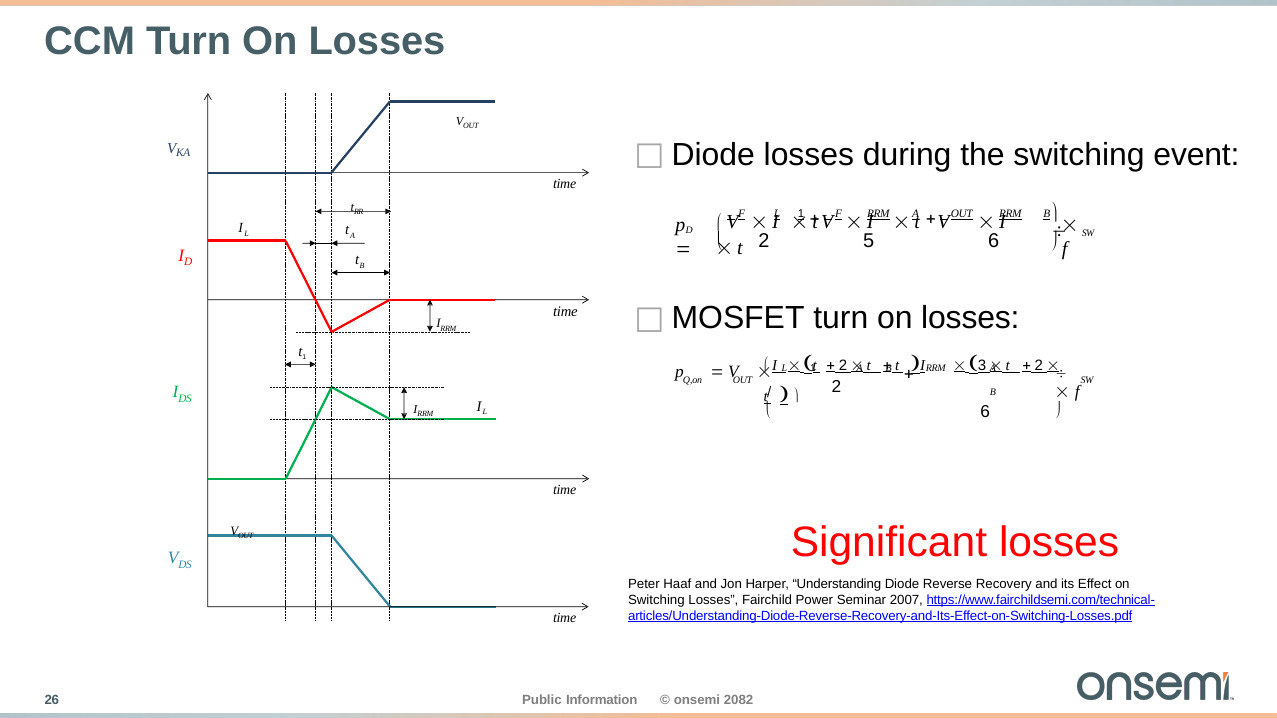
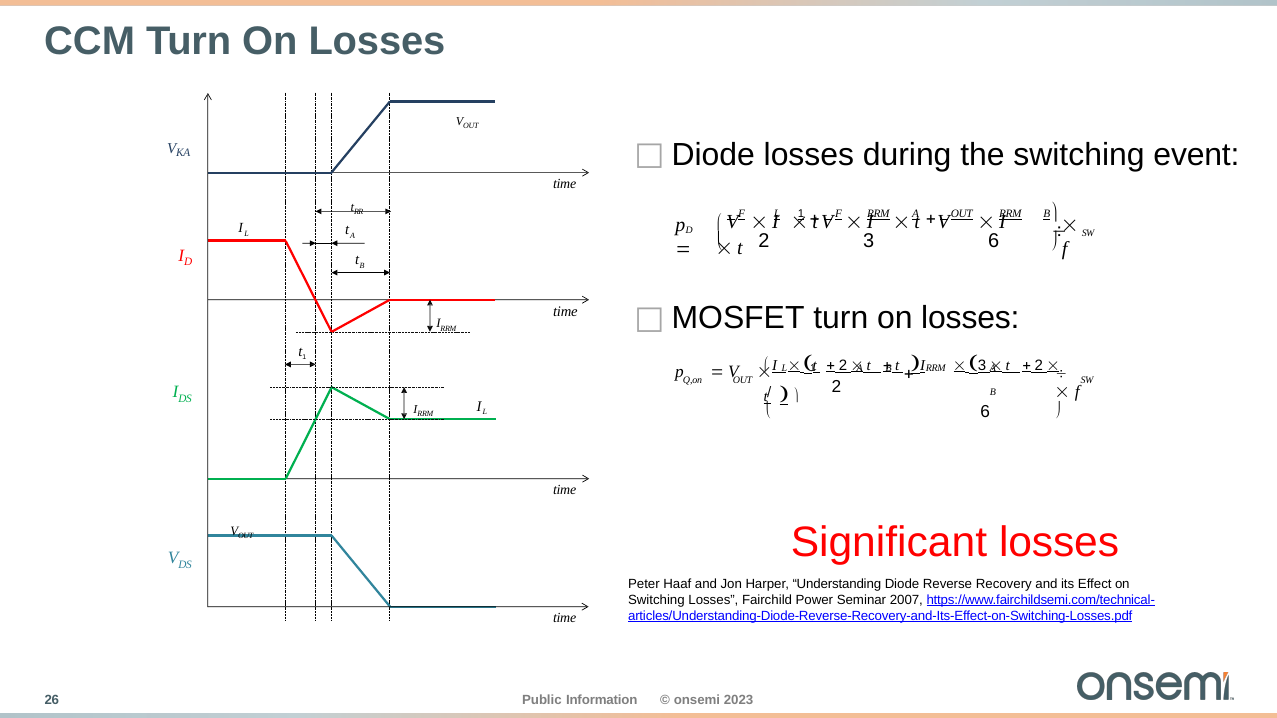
5: 5 -> 3
2082: 2082 -> 2023
